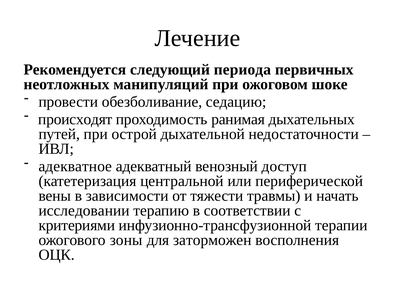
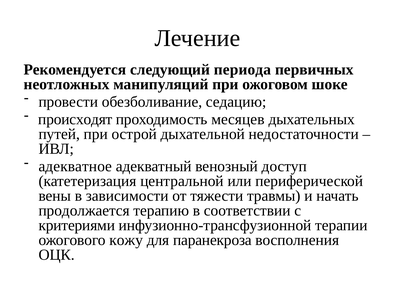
ранимая: ранимая -> месяцев
исследовании: исследовании -> продолжается
зоны: зоны -> кожу
заторможен: заторможен -> паранекроза
